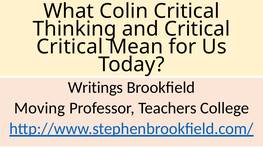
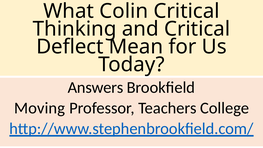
Critical at (70, 47): Critical -> Deflect
Writings: Writings -> Answers
